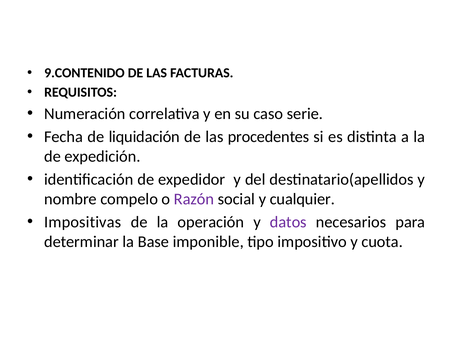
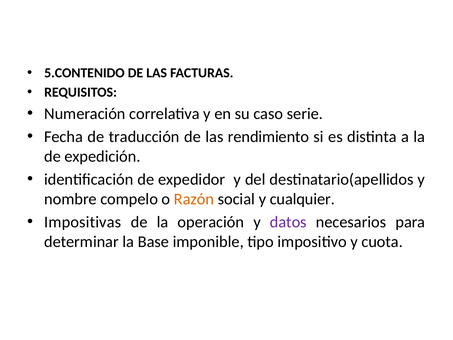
9.CONTENIDO: 9.CONTENIDO -> 5.CONTENIDO
liquidación: liquidación -> traducción
procedentes: procedentes -> rendimiento
Razón colour: purple -> orange
